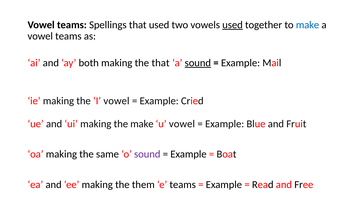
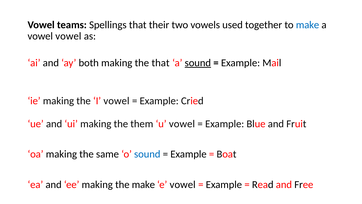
that used: used -> their
used at (233, 25) underline: present -> none
teams at (68, 36): teams -> vowel
the make: make -> them
sound at (147, 154) colour: purple -> blue
the them: them -> make
e teams: teams -> vowel
